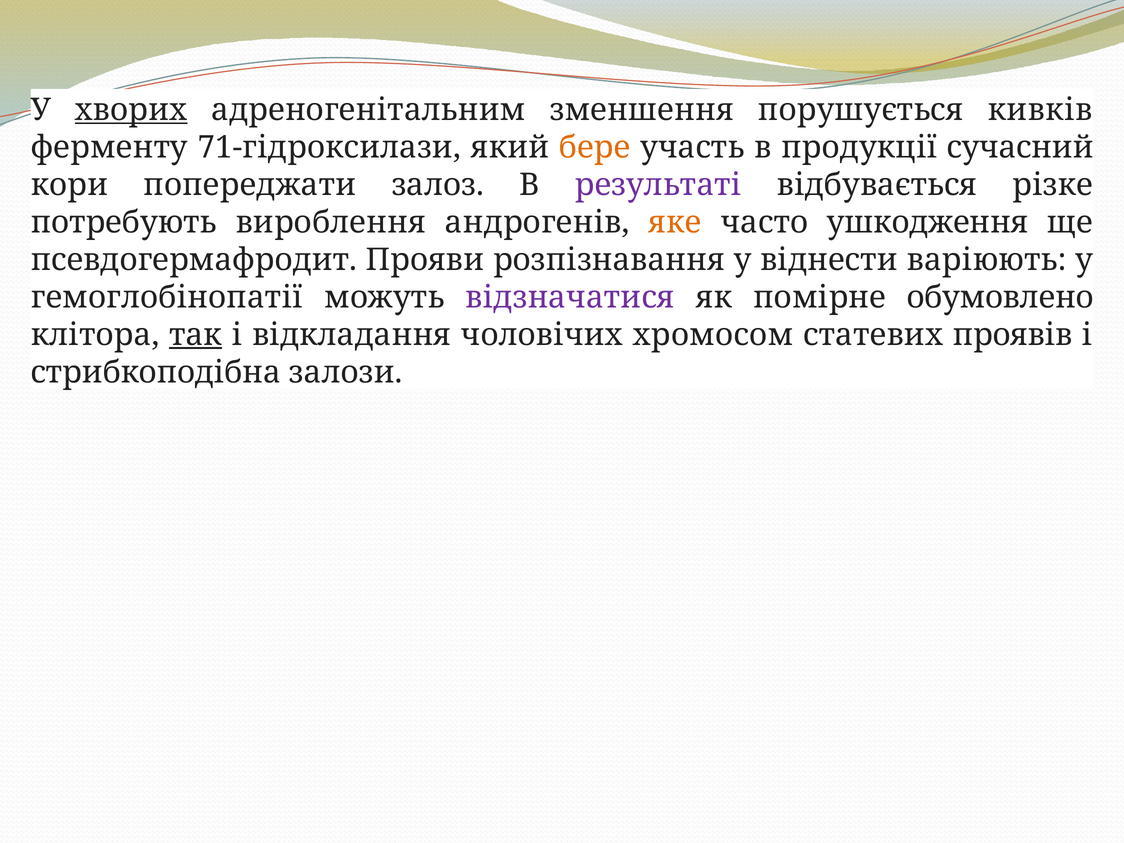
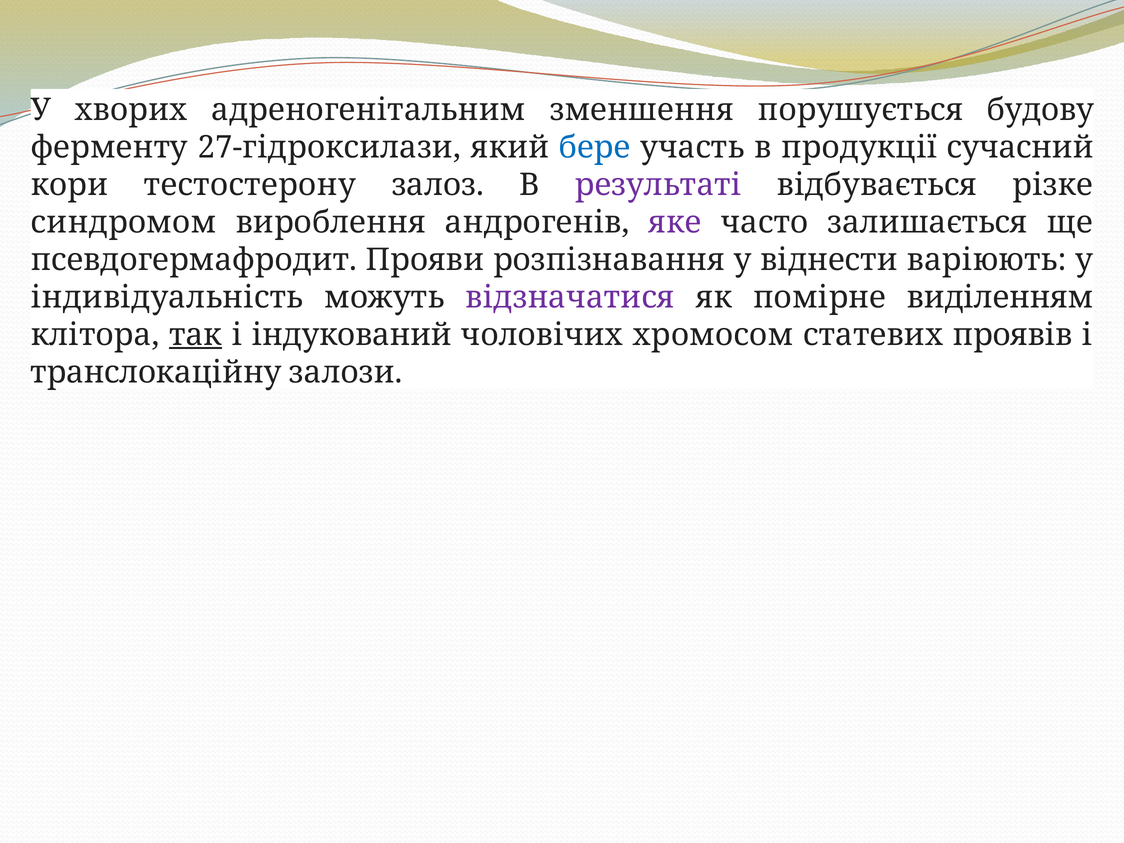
хворих underline: present -> none
кивків: кивків -> будову
71-гідроксилази: 71-гідроксилази -> 27-гідроксилази
бере colour: orange -> blue
попереджати: попереджати -> тестостерону
потребують: потребують -> синдромом
яке colour: orange -> purple
ушкодження: ушкодження -> залишається
гемоглобінопатії: гемоглобінопатії -> індивідуальність
обумовлено: обумовлено -> виділенням
відкладання: відкладання -> індукований
стрибкоподібна: стрибкоподібна -> транслокаційну
